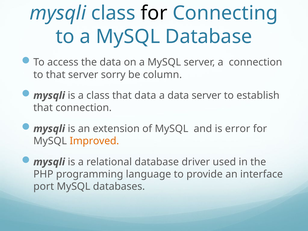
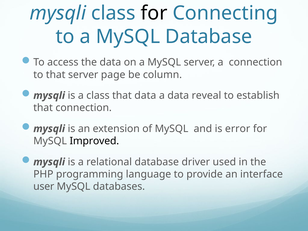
sorry: sorry -> page
data server: server -> reveal
Improved colour: orange -> black
port: port -> user
